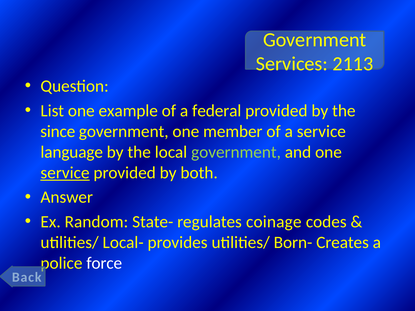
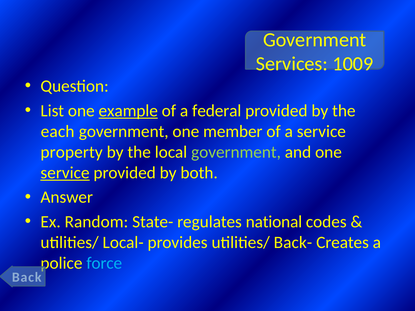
2113: 2113 -> 1009
example underline: none -> present
since: since -> each
language: language -> property
coinage: coinage -> national
Born-: Born- -> Back-
force colour: white -> light blue
